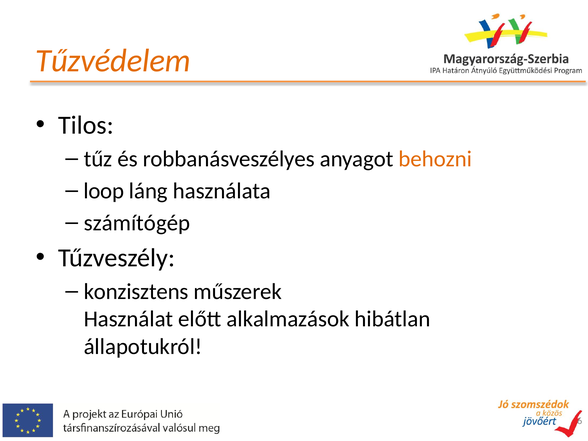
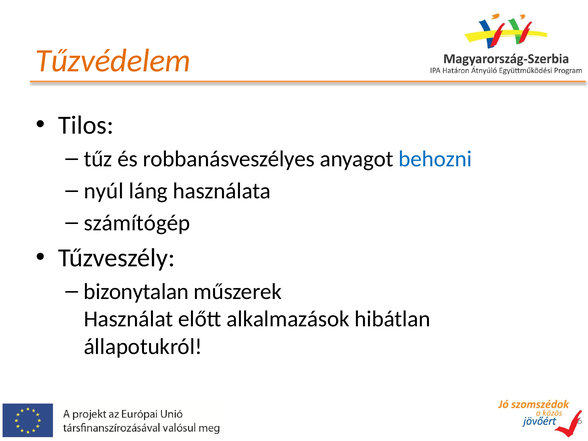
behozni colour: orange -> blue
loop: loop -> nyúl
konzisztens: konzisztens -> bizonytalan
